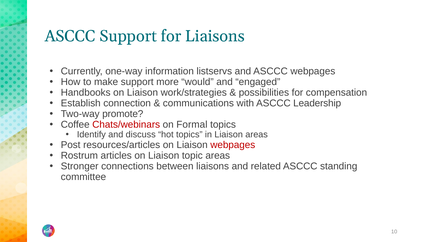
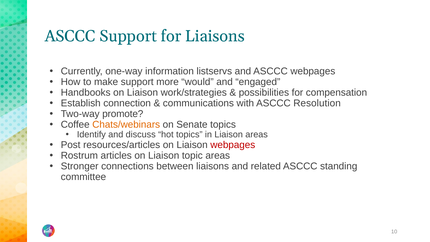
Leadership: Leadership -> Resolution
Chats/webinars colour: red -> orange
Formal: Formal -> Senate
